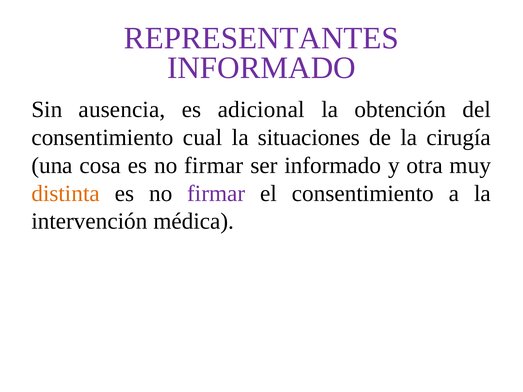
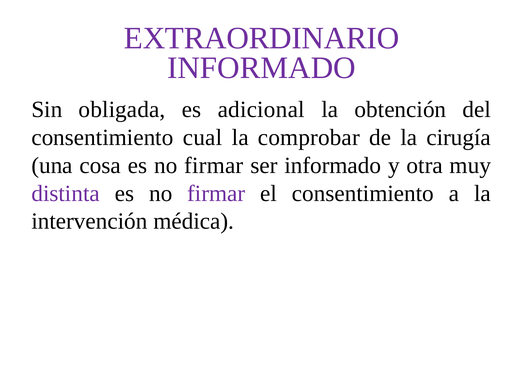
REPRESENTANTES: REPRESENTANTES -> EXTRAORDINARIO
ausencia: ausencia -> obligada
situaciones: situaciones -> comprobar
distinta colour: orange -> purple
